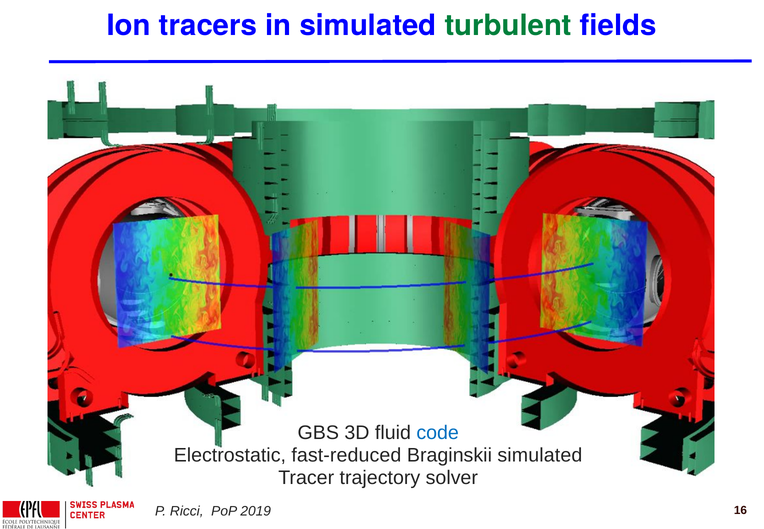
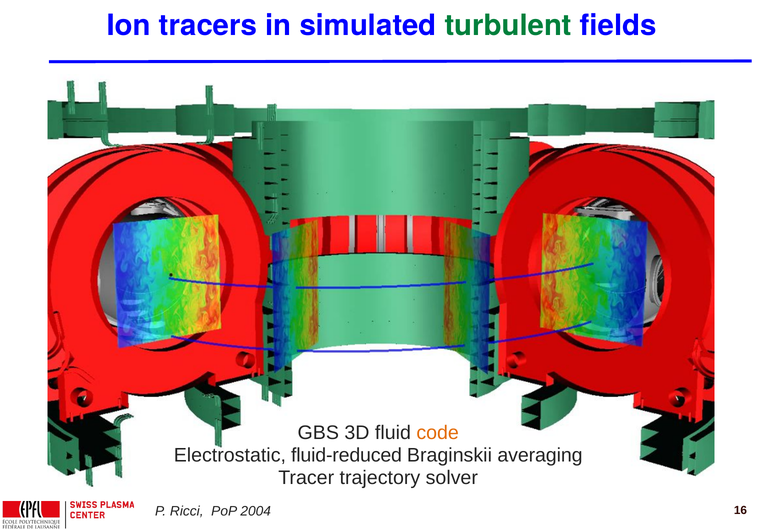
code colour: blue -> orange
fast-reduced: fast-reduced -> fluid-reduced
Braginskii simulated: simulated -> averaging
2019: 2019 -> 2004
